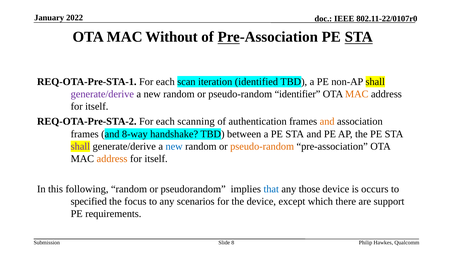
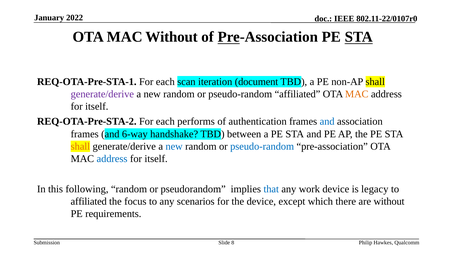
identified: identified -> document
pseudo-random identifier: identifier -> affiliated
scanning: scanning -> performs
and at (327, 121) colour: orange -> blue
8-way: 8-way -> 6-way
shall at (80, 146) colour: purple -> orange
pseudo-random at (262, 146) colour: orange -> blue
address at (112, 158) colour: orange -> blue
those: those -> work
occurs: occurs -> legacy
specified at (89, 201): specified -> affiliated
are support: support -> without
